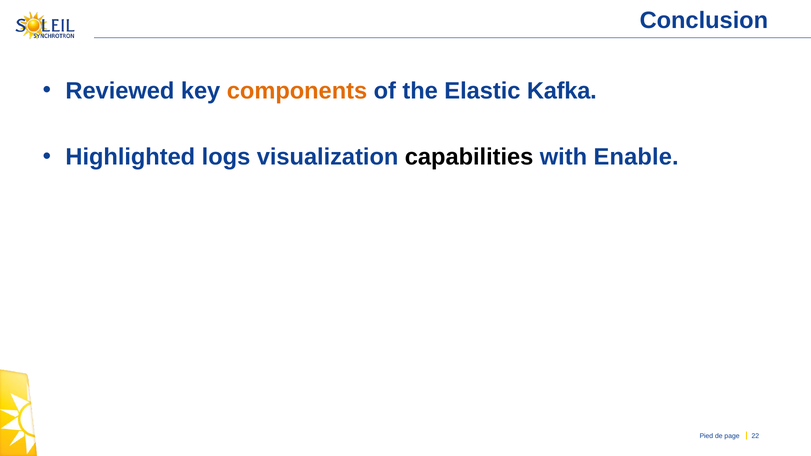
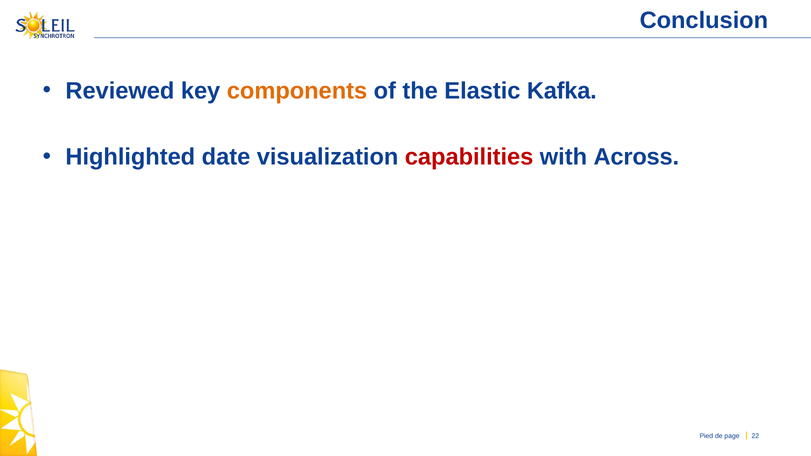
logs: logs -> date
capabilities colour: black -> red
Enable: Enable -> Across
